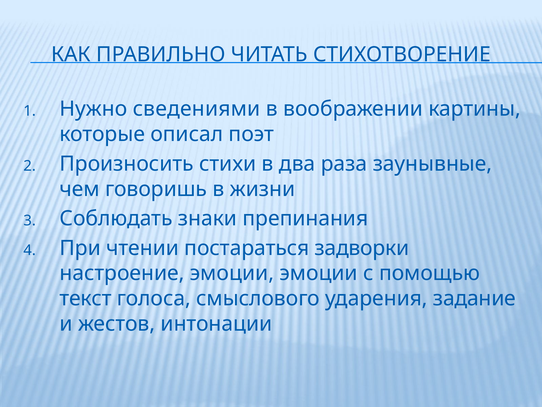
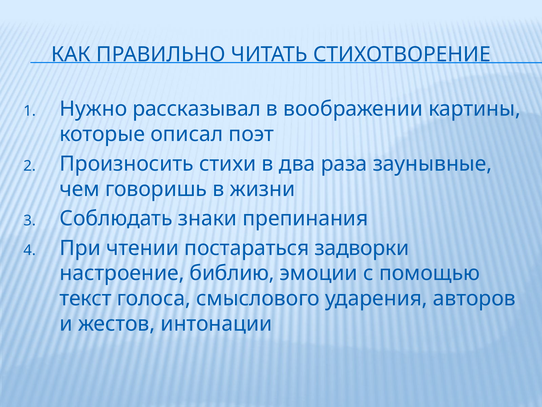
сведениями: сведениями -> рассказывал
настроение эмоции: эмоции -> библию
задание: задание -> авторов
